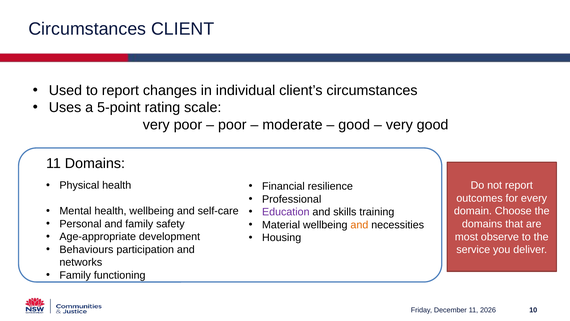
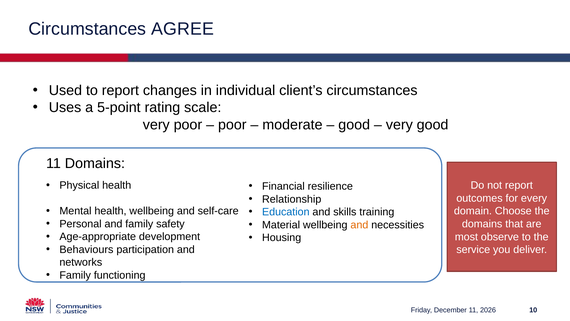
CLIENT: CLIENT -> AGREE
Professional: Professional -> Relationship
Education colour: purple -> blue
